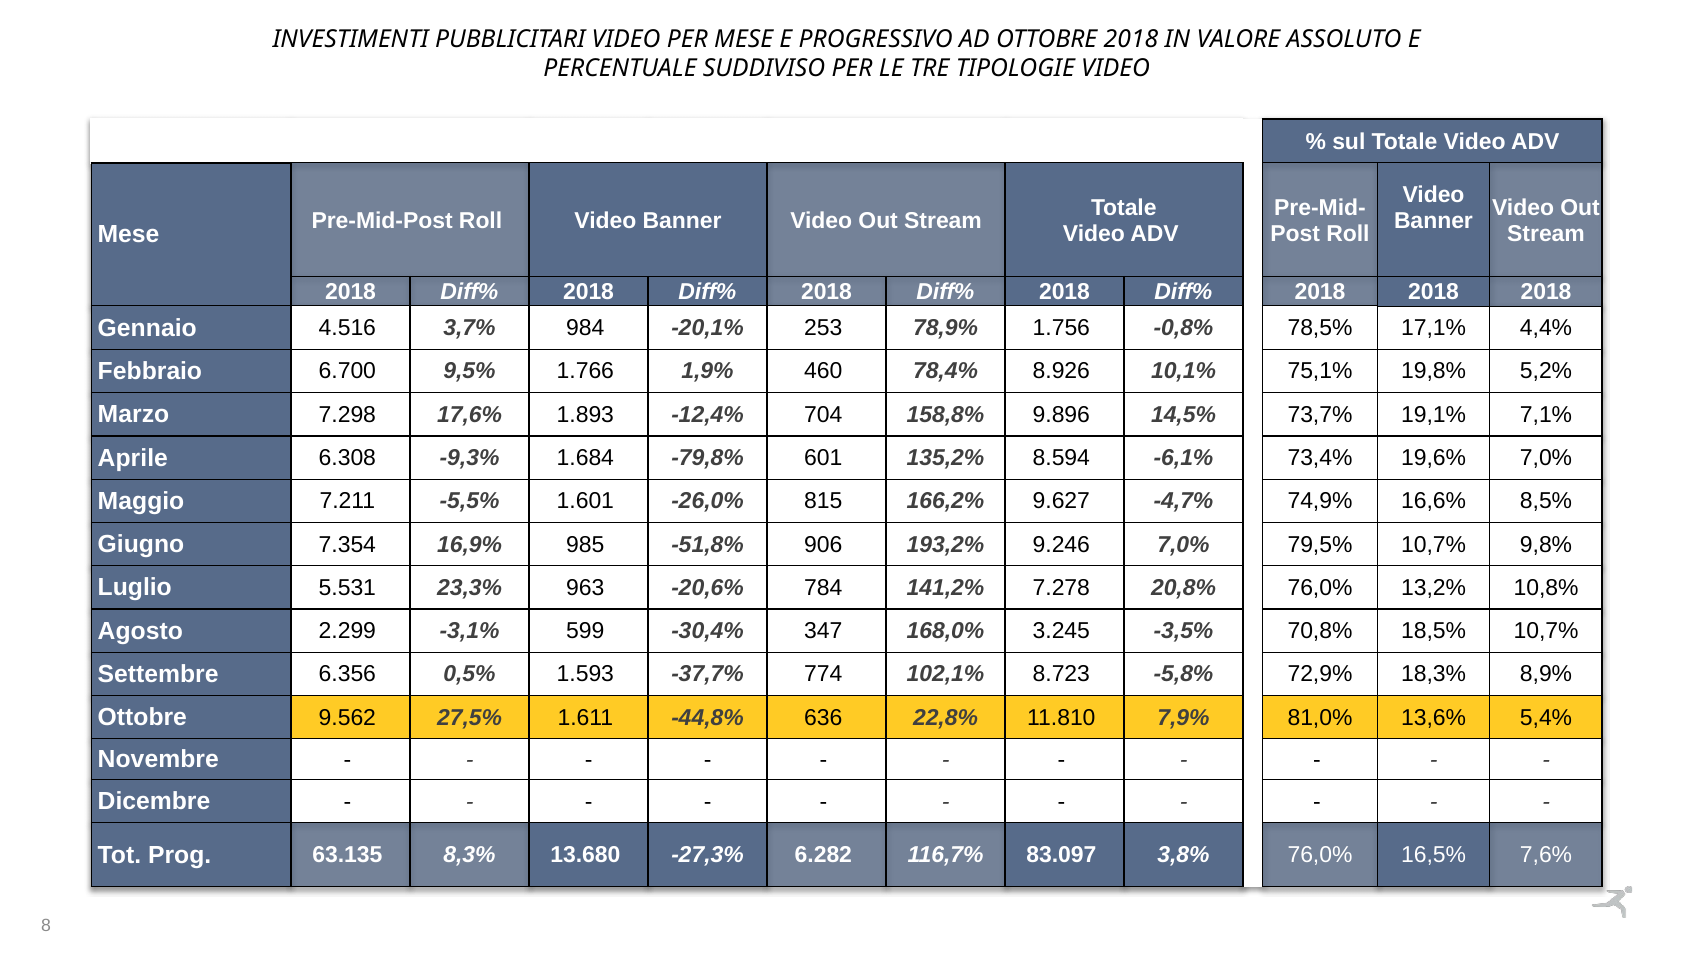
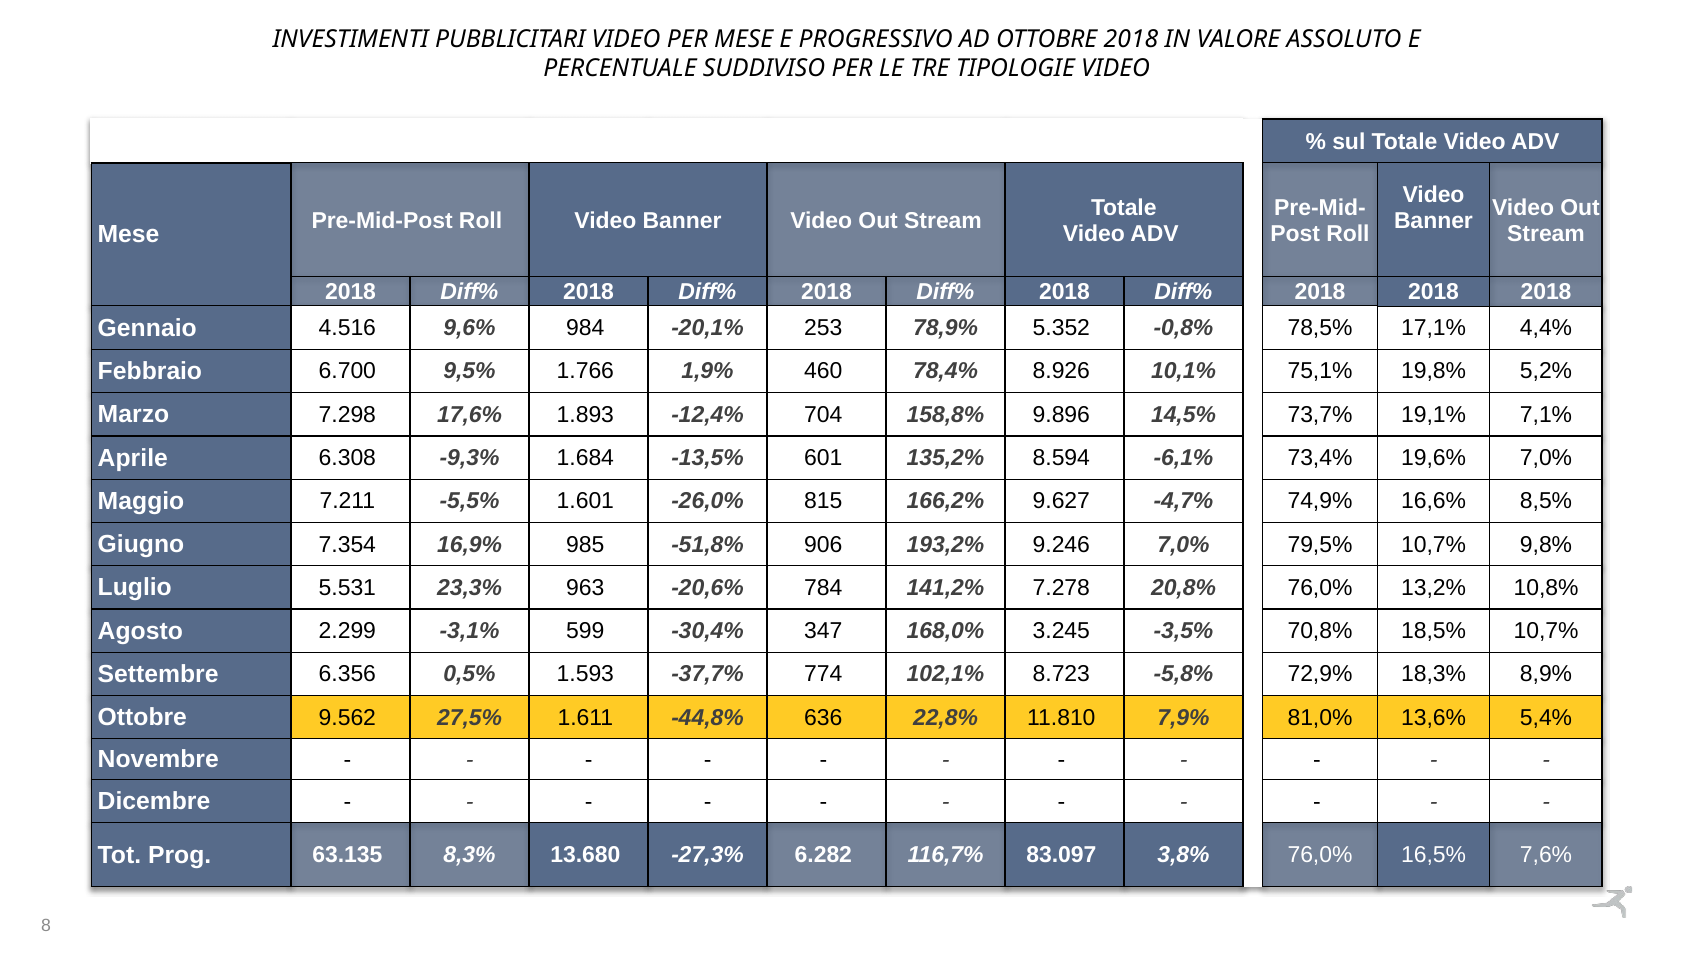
3,7%: 3,7% -> 9,6%
1.756: 1.756 -> 5.352
-79,8%: -79,8% -> -13,5%
